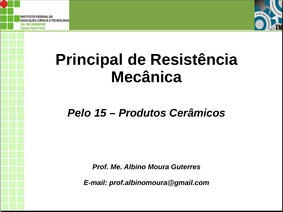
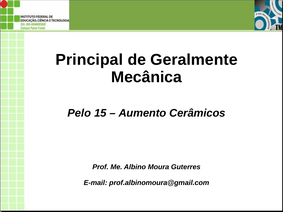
Resistência: Resistência -> Geralmente
Produtos: Produtos -> Aumento
